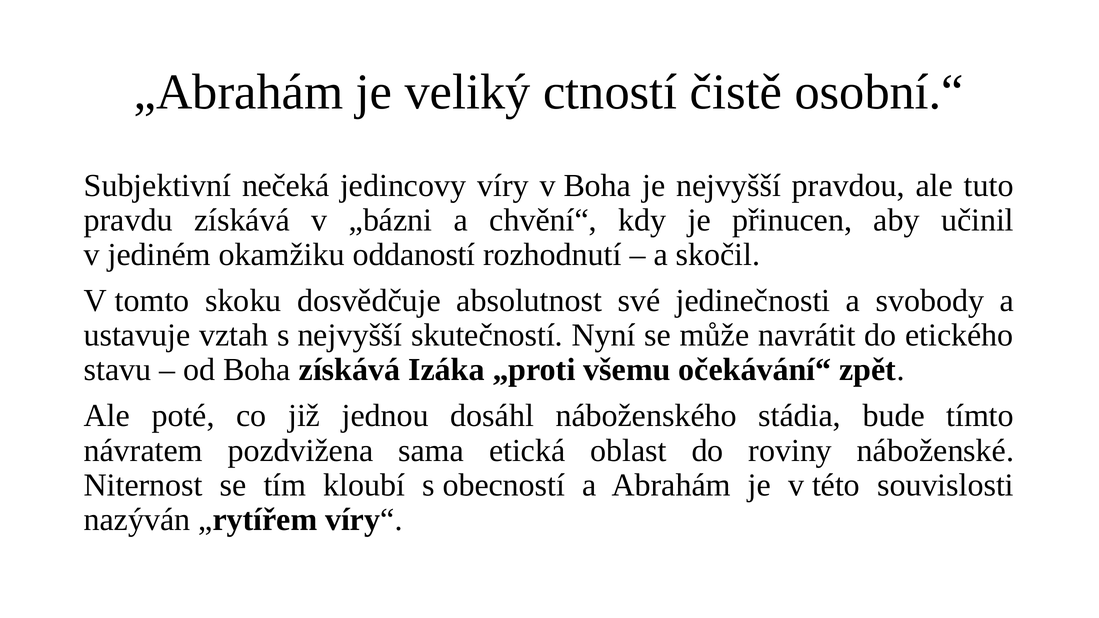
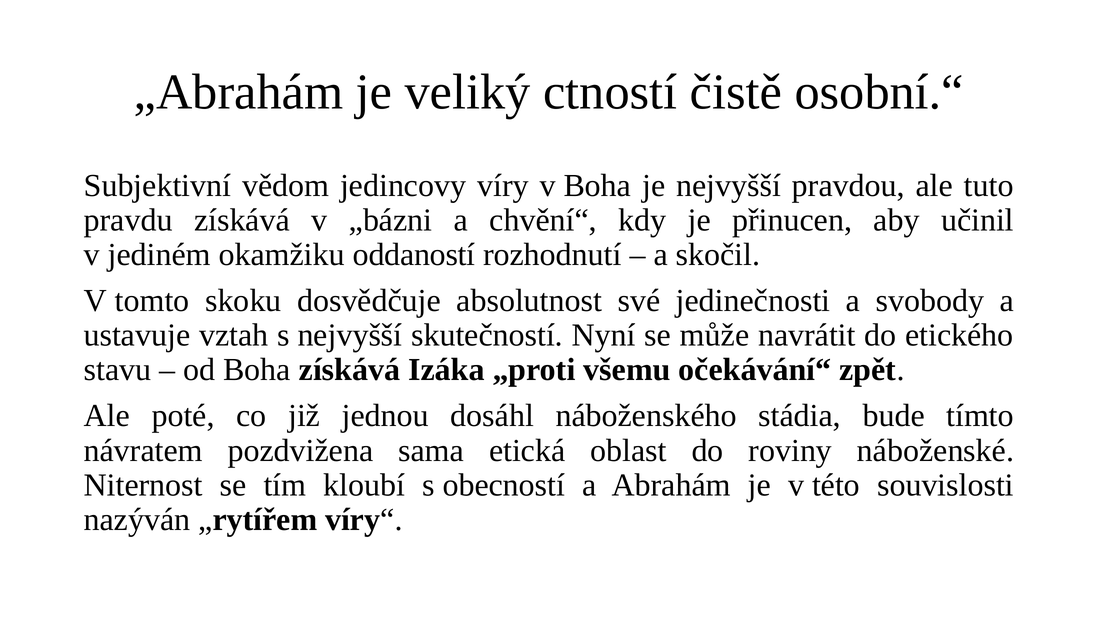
nečeká: nečeká -> vědom
